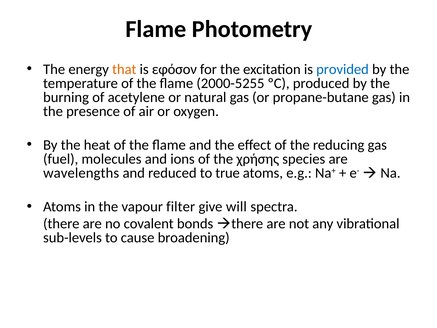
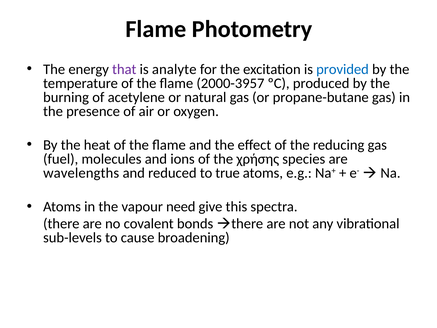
that colour: orange -> purple
εφόσον: εφόσον -> analyte
2000-5255: 2000-5255 -> 2000-3957
filter: filter -> need
will: will -> this
